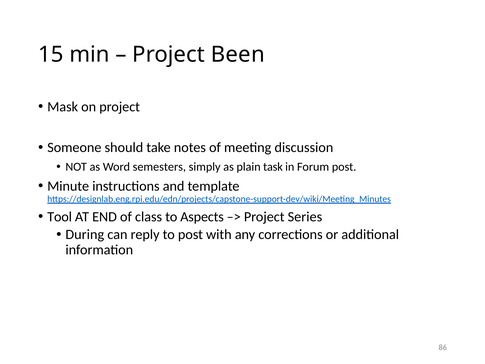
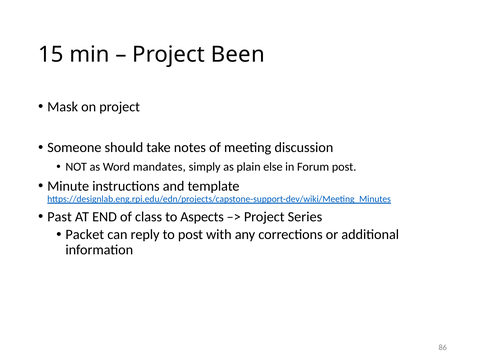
semesters: semesters -> mandates
task: task -> else
Tool: Tool -> Past
During: During -> Packet
